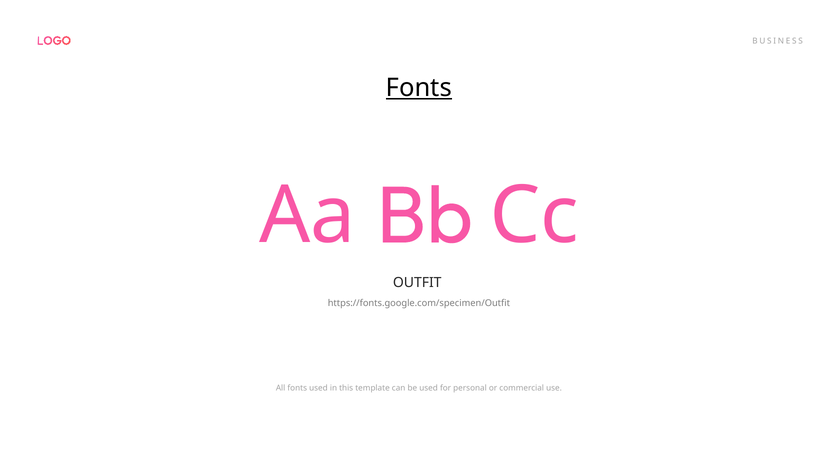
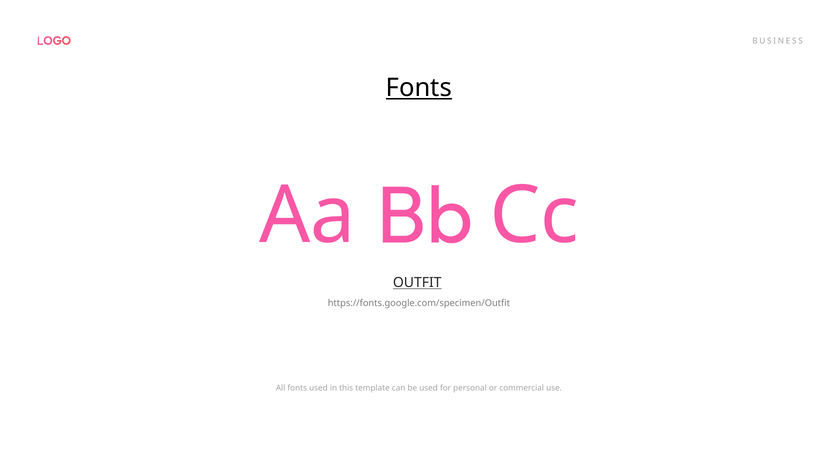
OUTFIT underline: none -> present
